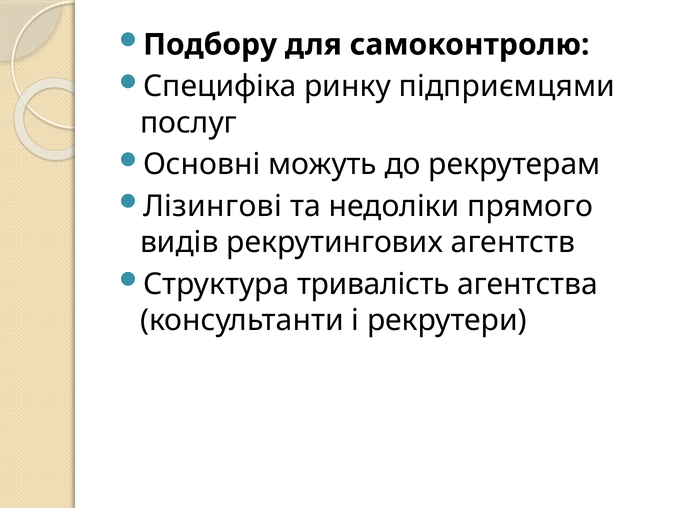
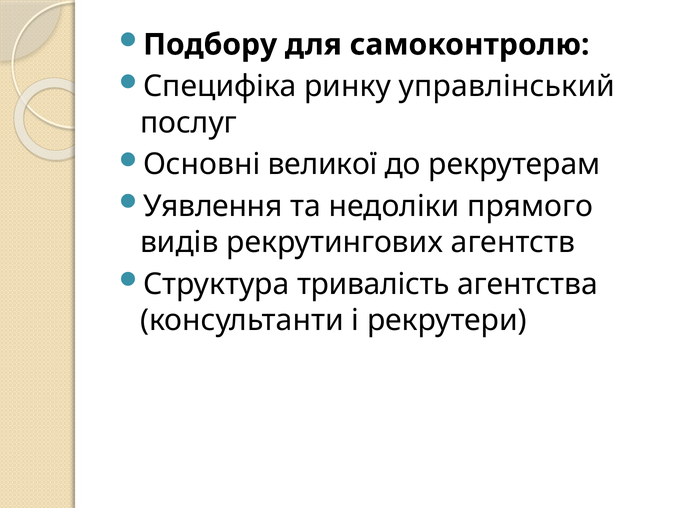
підприємцями: підприємцями -> управлінський
можуть: можуть -> великої
Лізингові: Лізингові -> Уявлення
